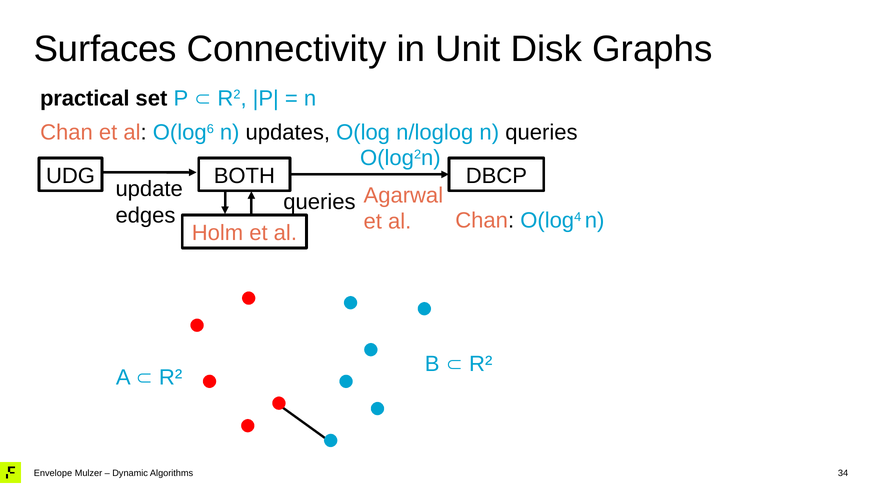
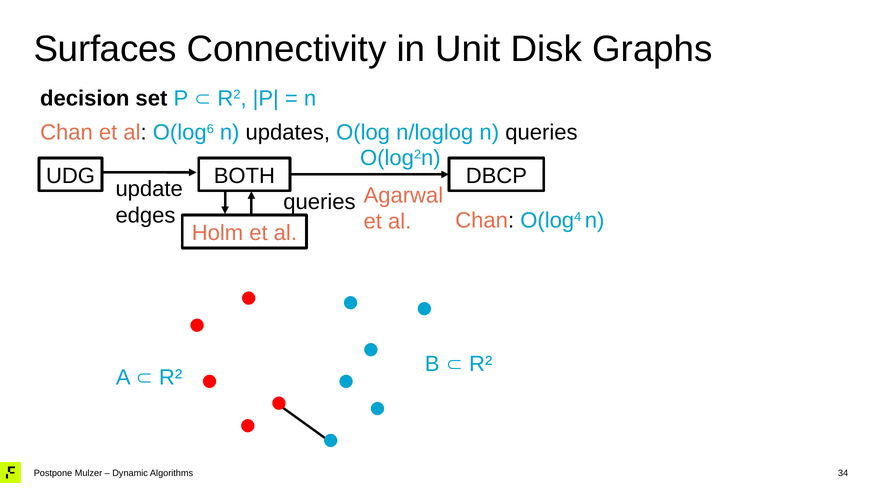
practical: practical -> decision
Envelope: Envelope -> Postpone
